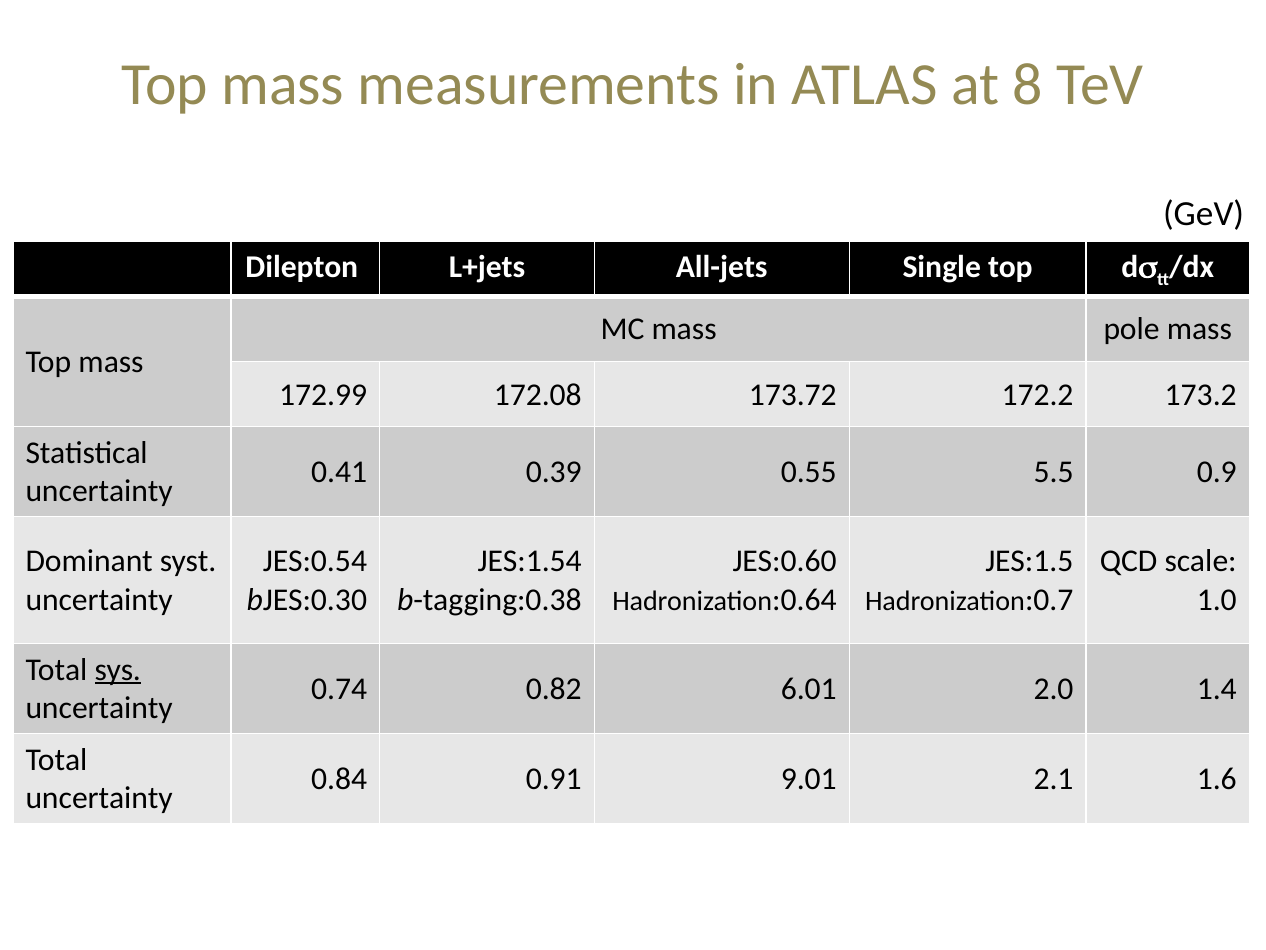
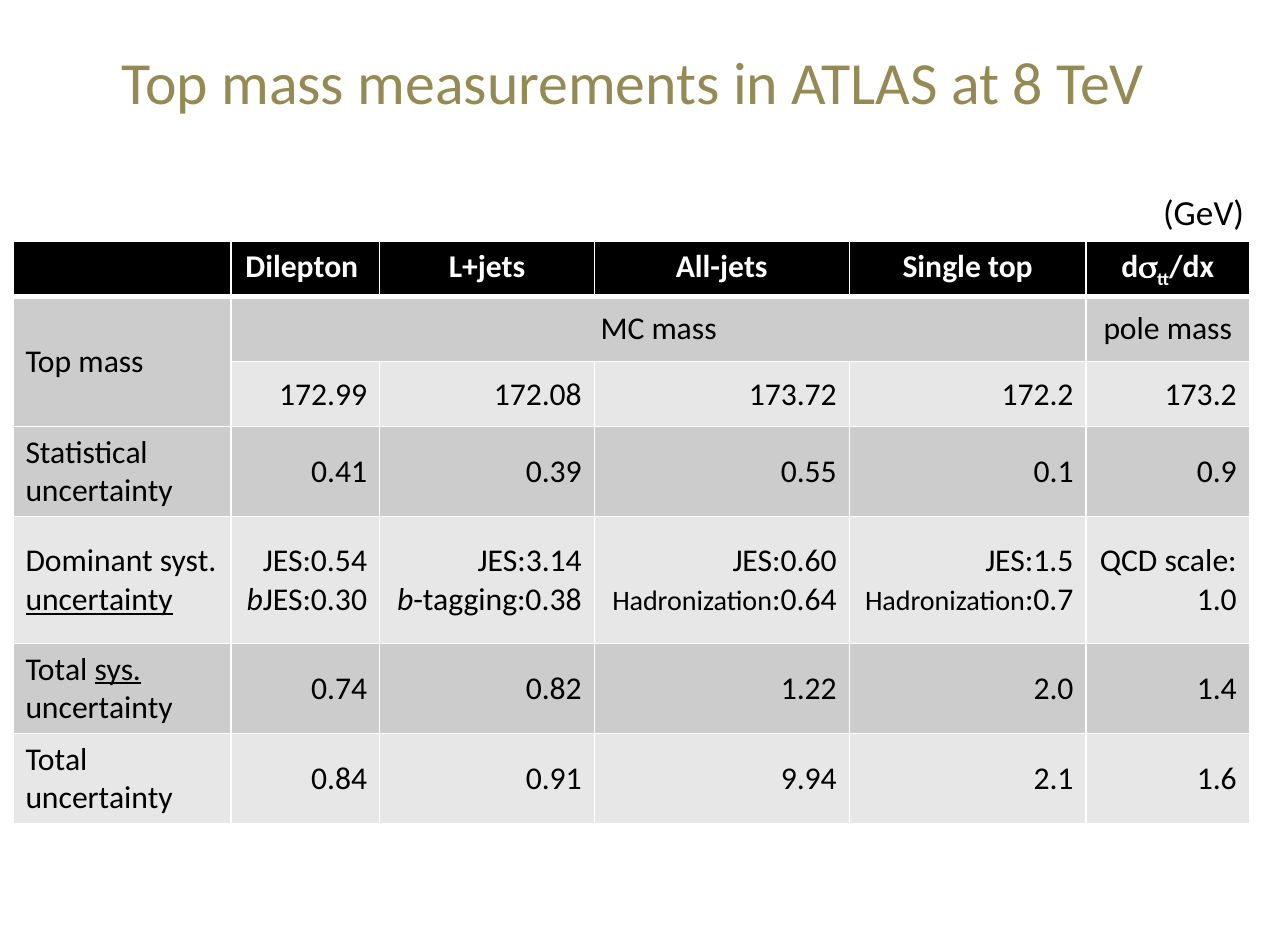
5.5: 5.5 -> 0.1
JES:1.54: JES:1.54 -> JES:3.14
uncertainty at (99, 600) underline: none -> present
6.01: 6.01 -> 1.22
9.01: 9.01 -> 9.94
